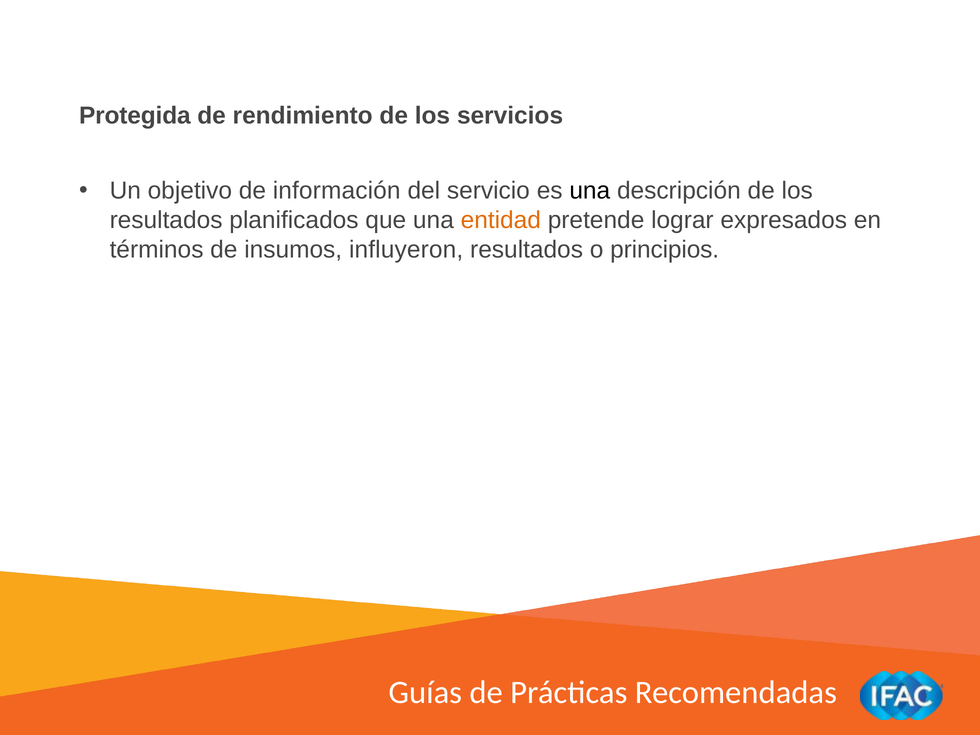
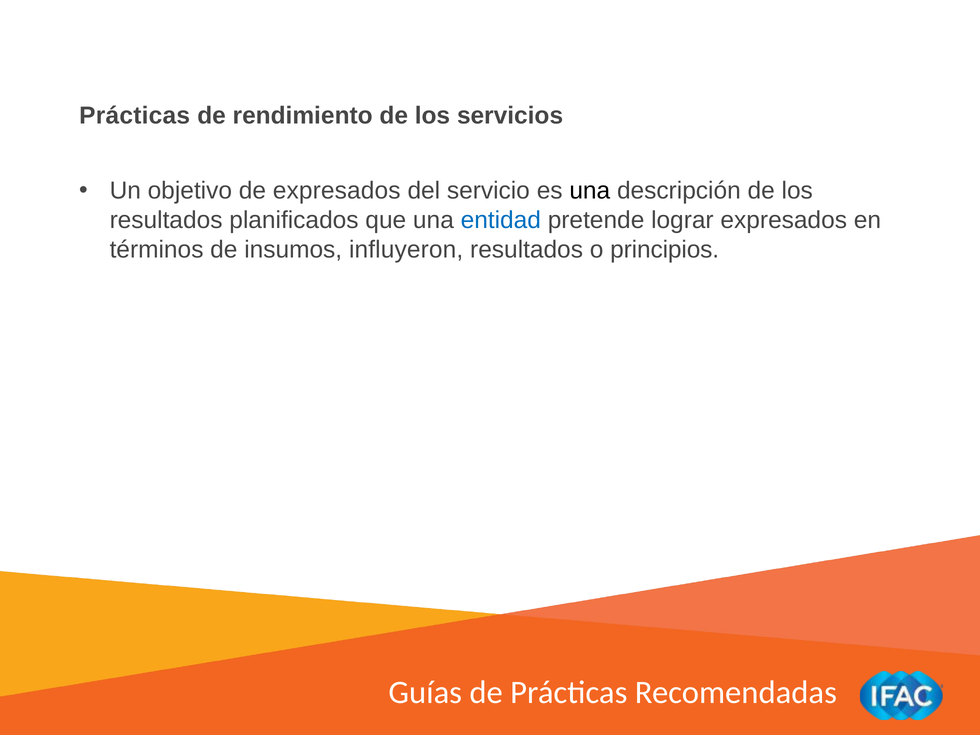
Protegida at (135, 116): Protegida -> Prácticas
de información: información -> expresados
entidad colour: orange -> blue
